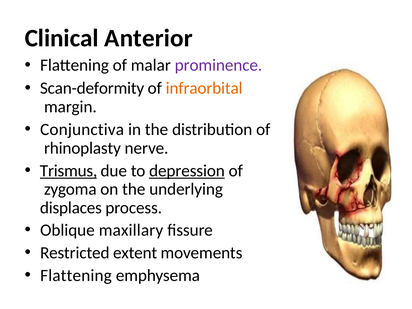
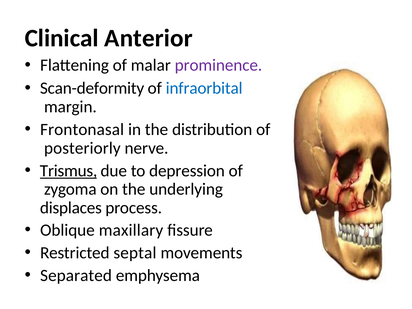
infraorbital colour: orange -> blue
Conjunctiva: Conjunctiva -> Frontonasal
rhinoplasty: rhinoplasty -> posteriorly
depression underline: present -> none
extent: extent -> septal
Flattening at (76, 276): Flattening -> Separated
